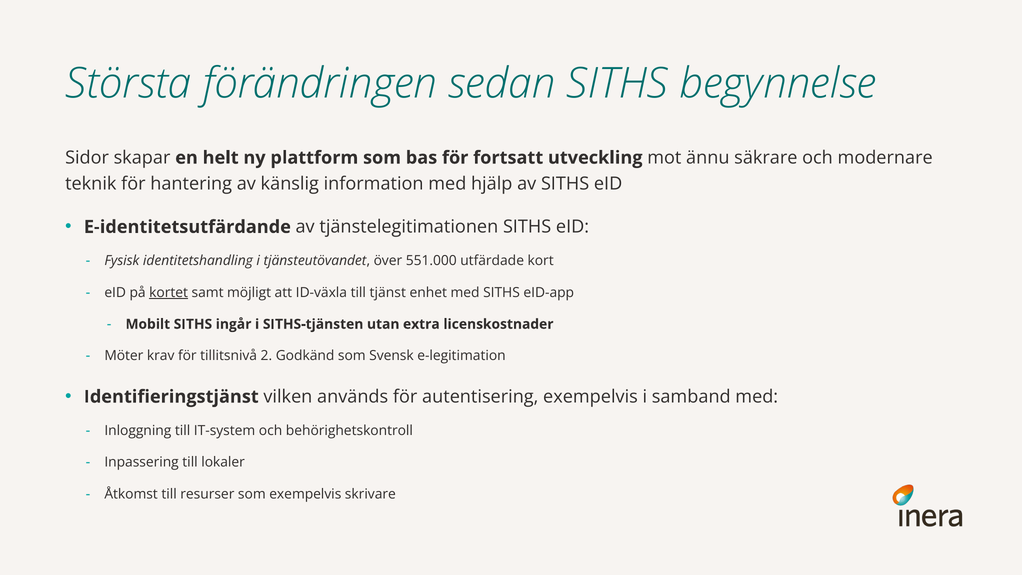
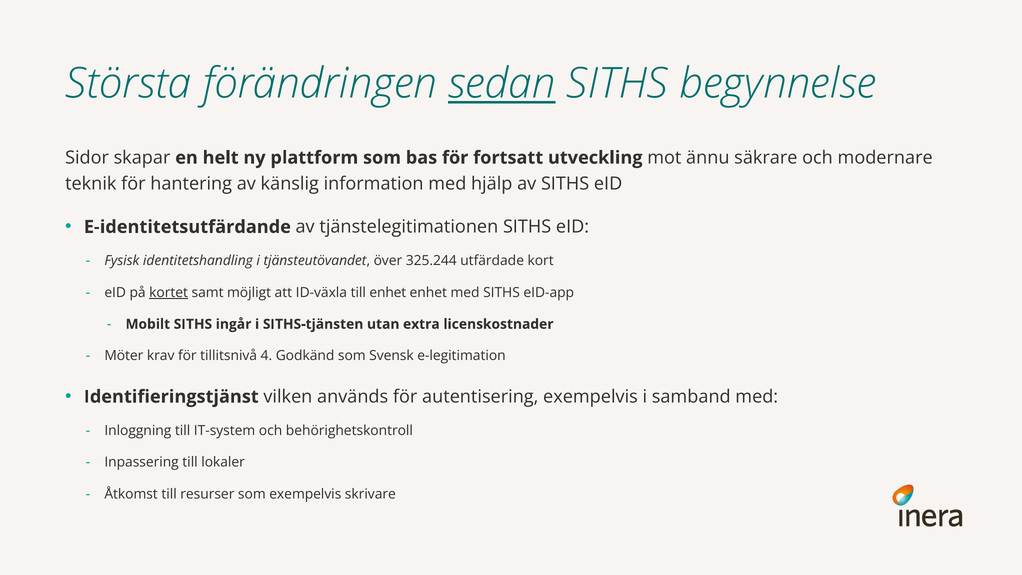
sedan underline: none -> present
551.000: 551.000 -> 325.244
till tjänst: tjänst -> enhet
2: 2 -> 4
